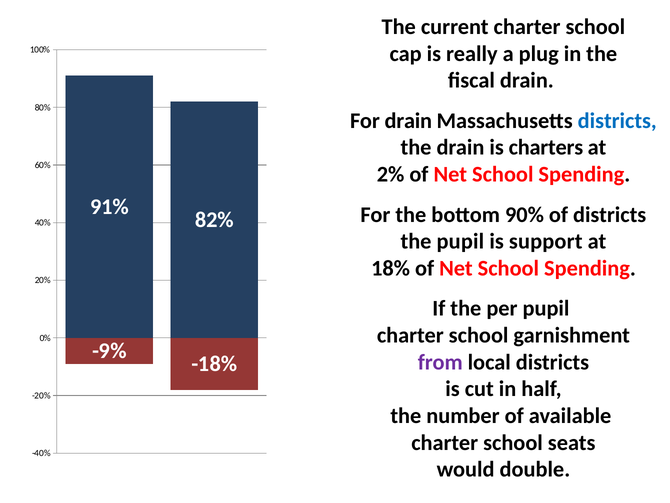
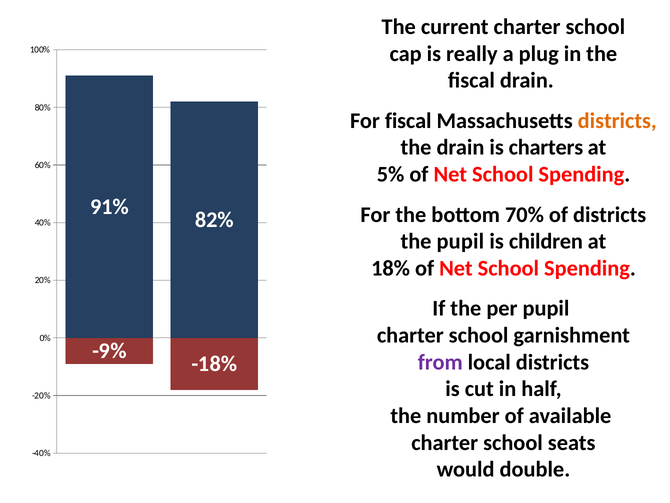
For drain: drain -> fiscal
districts at (617, 121) colour: blue -> orange
2%: 2% -> 5%
90%: 90% -> 70%
support: support -> children
